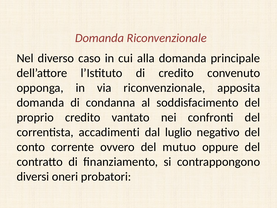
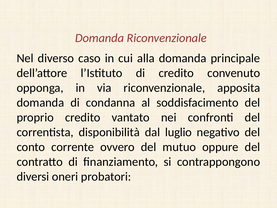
accadimenti: accadimenti -> disponibilità
